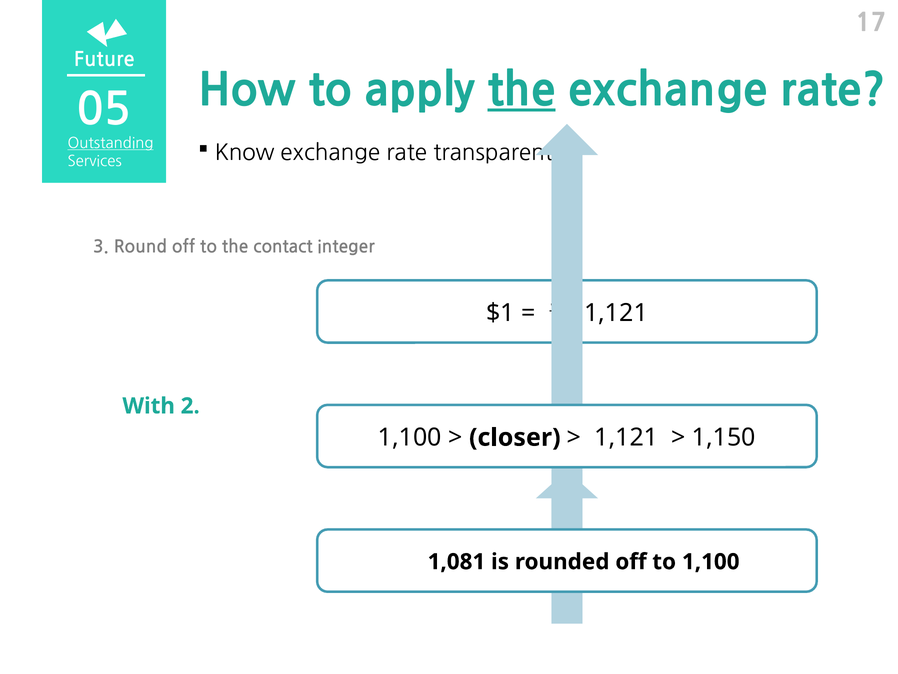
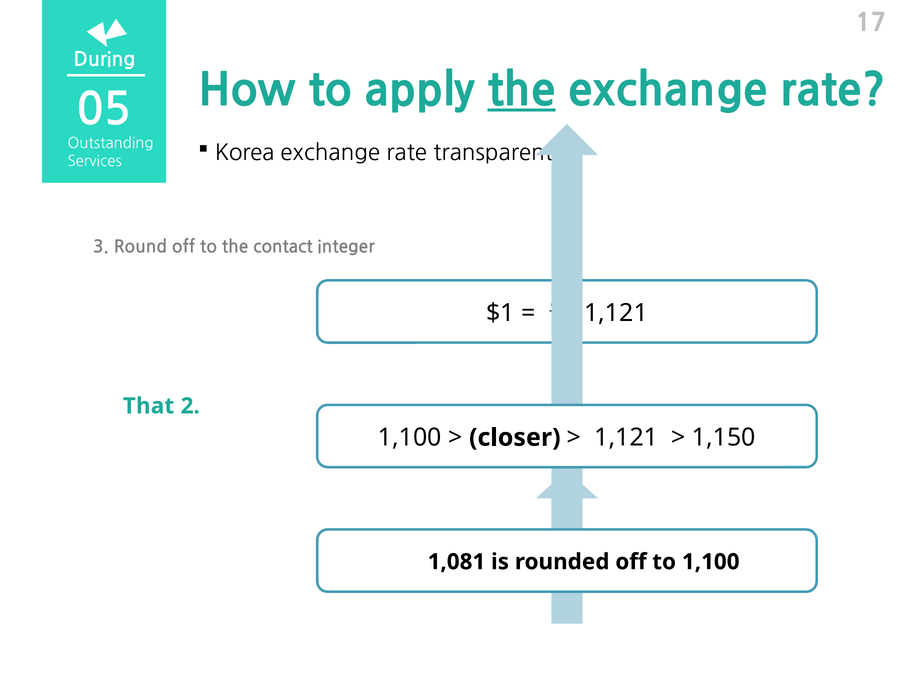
Future: Future -> During
Outstanding underline: present -> none
Know: Know -> Korea
With: With -> That
